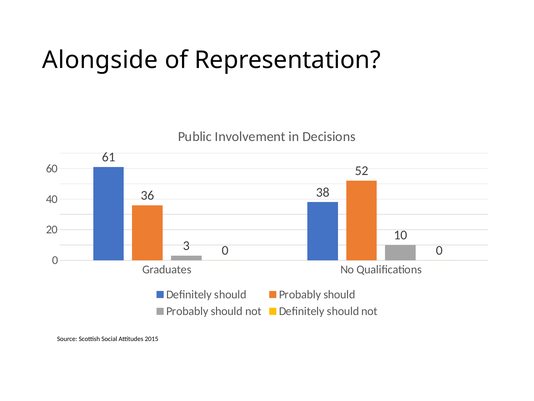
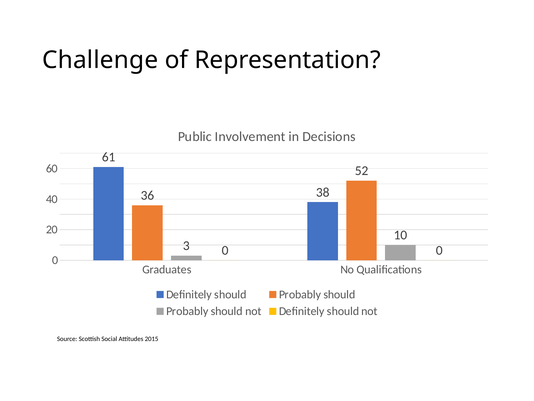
Alongside: Alongside -> Challenge
